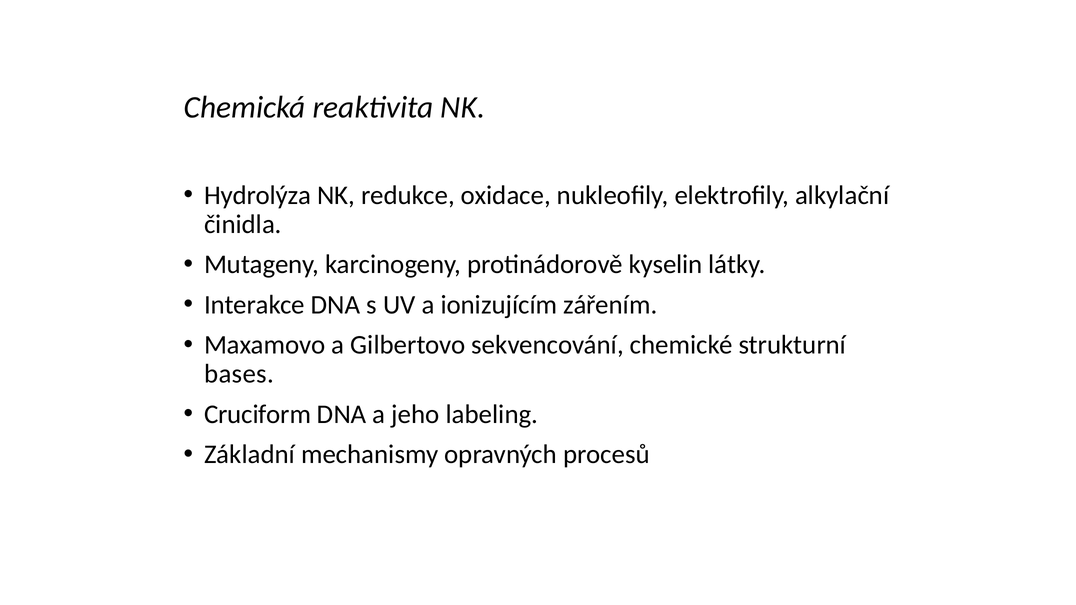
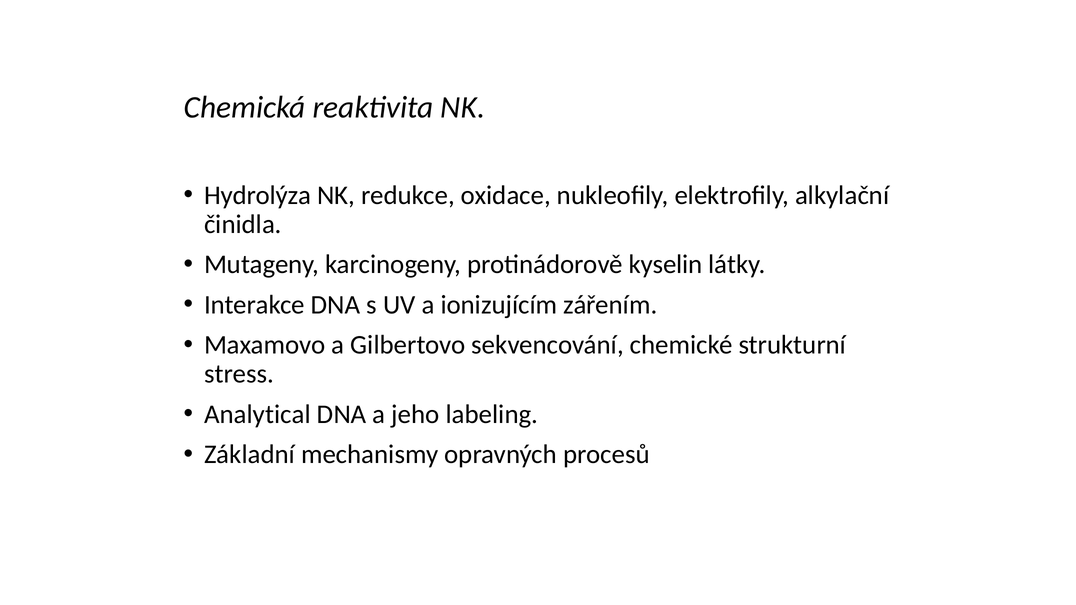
bases: bases -> stress
Cruciform: Cruciform -> Analytical
